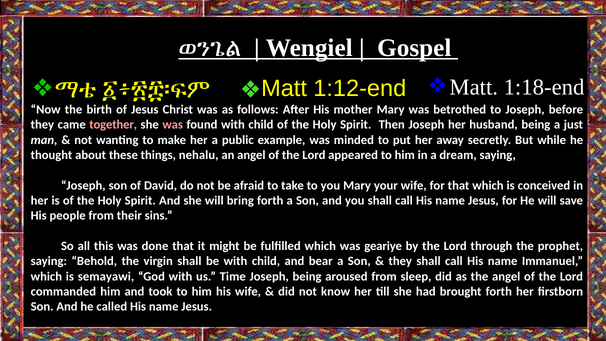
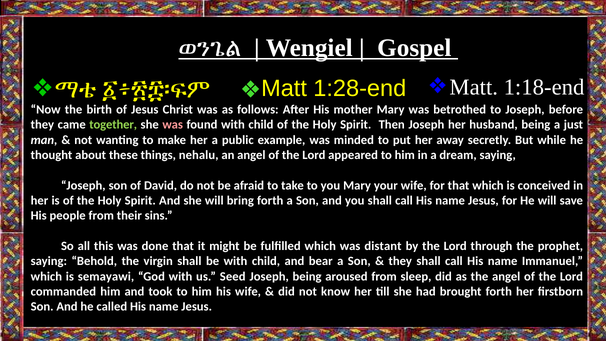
1:12-end: 1:12-end -> 1:28-end
together colour: pink -> light green
geariye: geariye -> distant
Time: Time -> Seed
